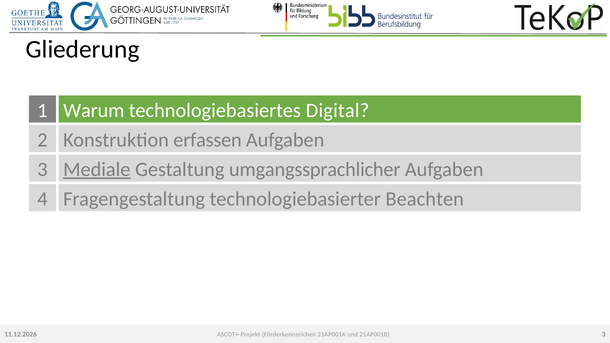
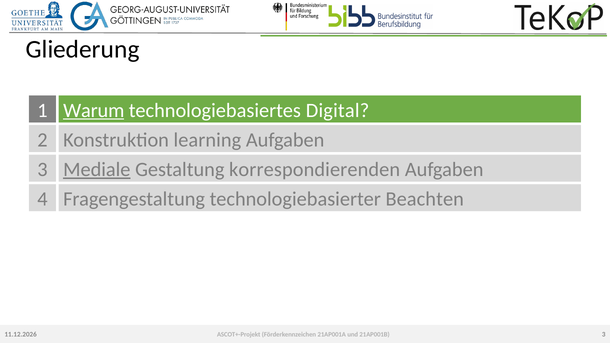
Warum underline: none -> present
erfassen: erfassen -> learning
umgangssprachlicher: umgangssprachlicher -> korrespondierenden
